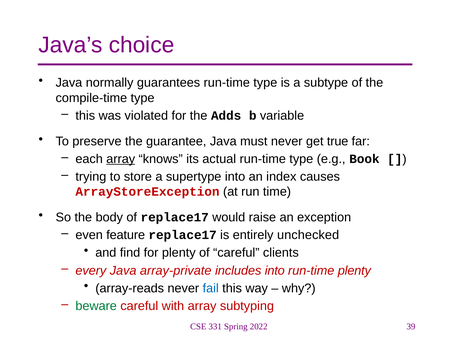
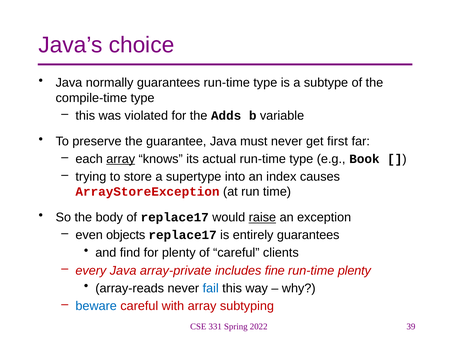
true: true -> first
raise underline: none -> present
feature: feature -> objects
entirely unchecked: unchecked -> guarantees
includes into: into -> fine
beware colour: green -> blue
